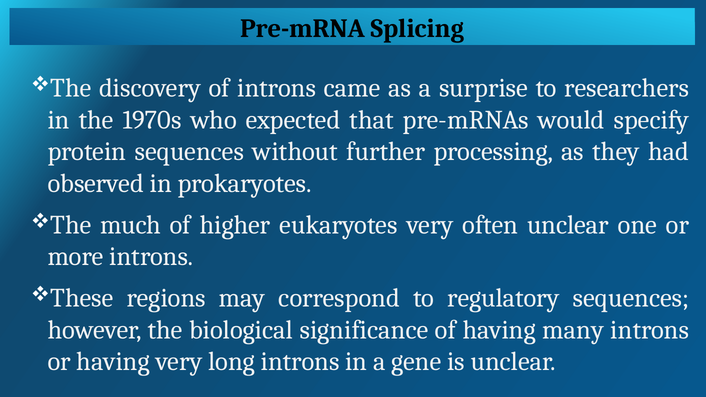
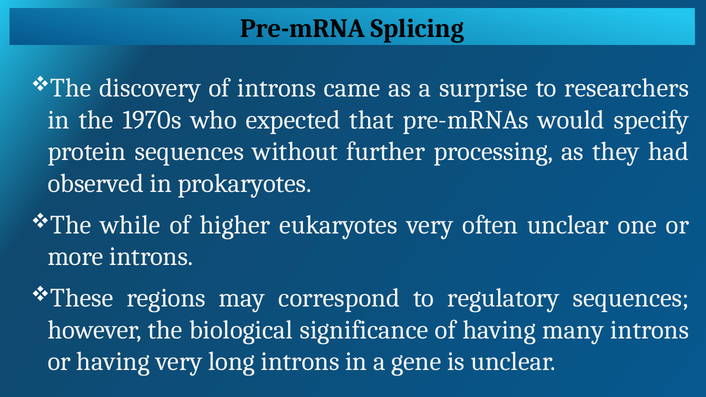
much: much -> while
